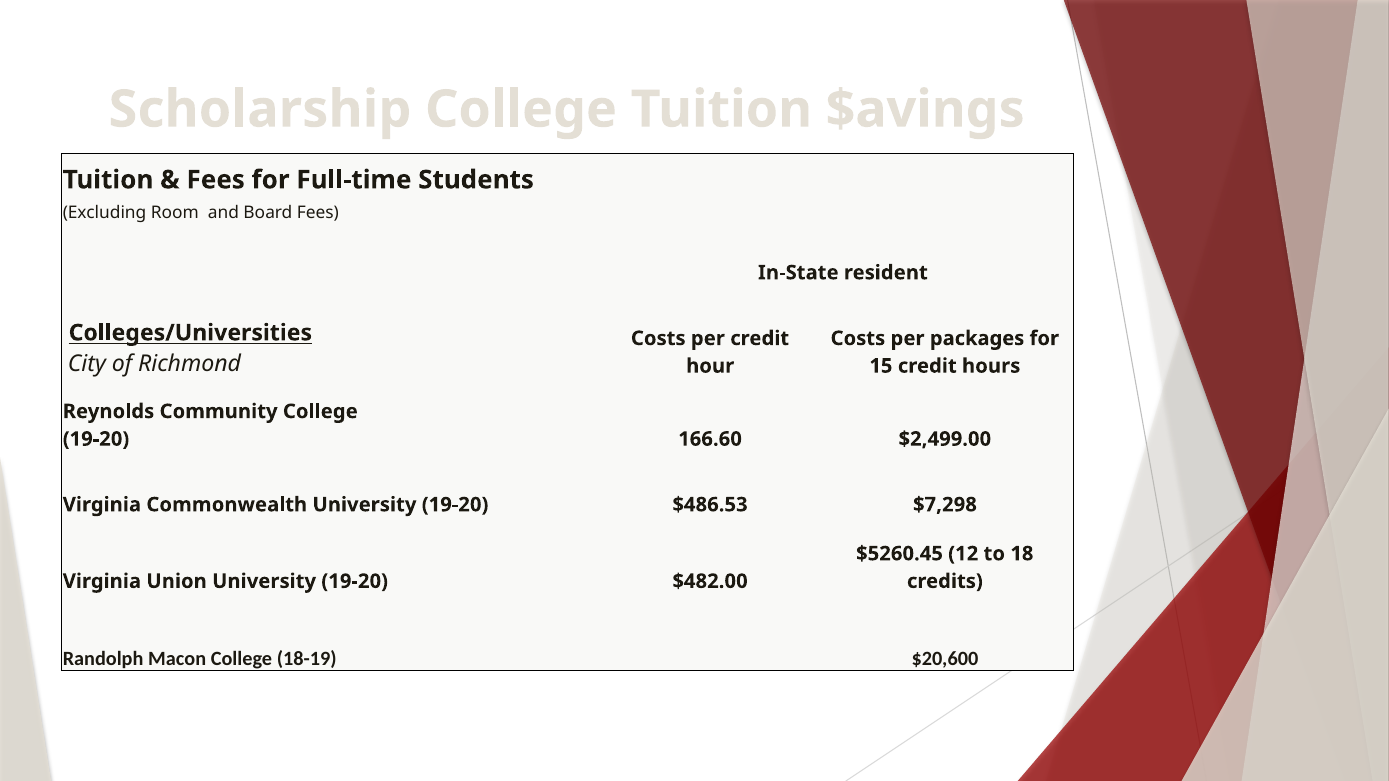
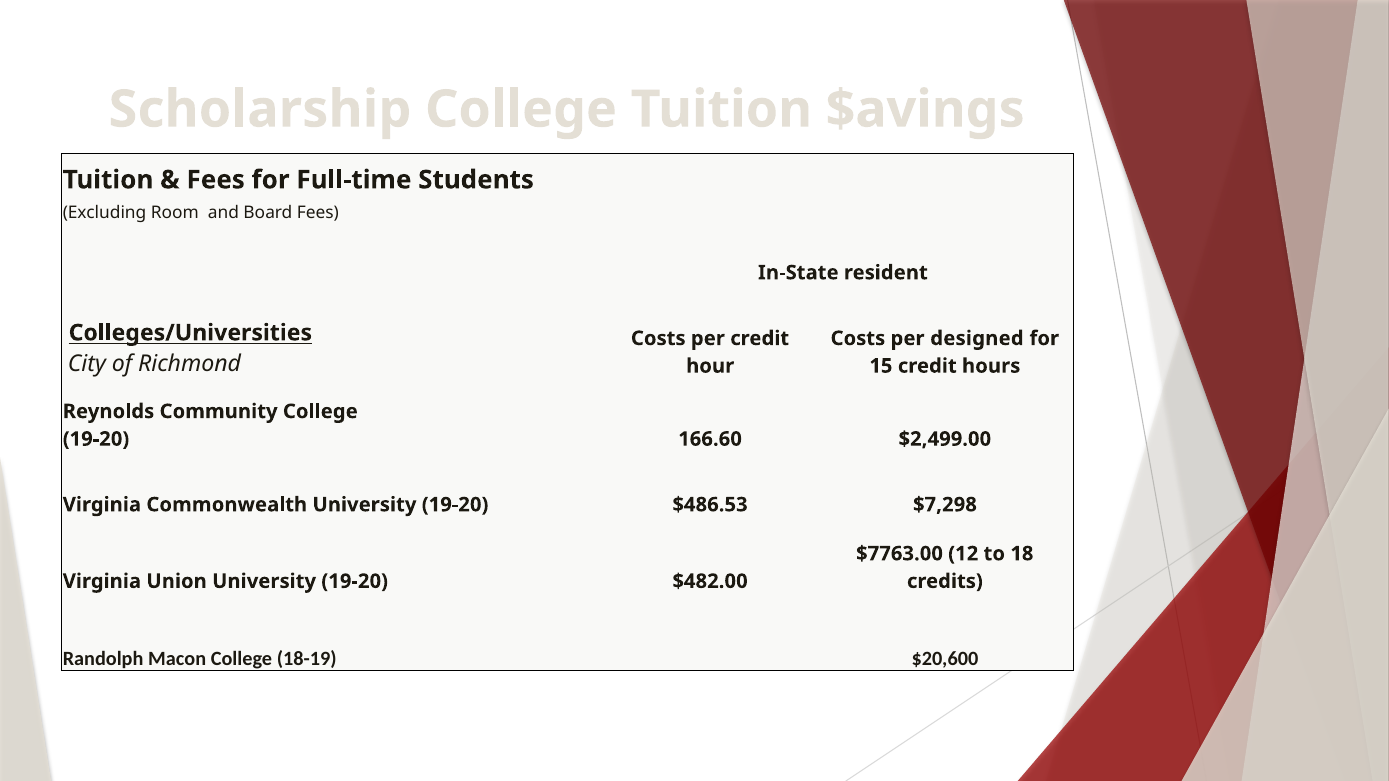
packages: packages -> designed
$5260.45: $5260.45 -> $7763.00
